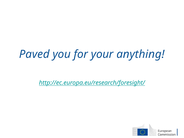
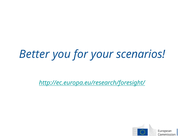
Paved: Paved -> Better
anything: anything -> scenarios
